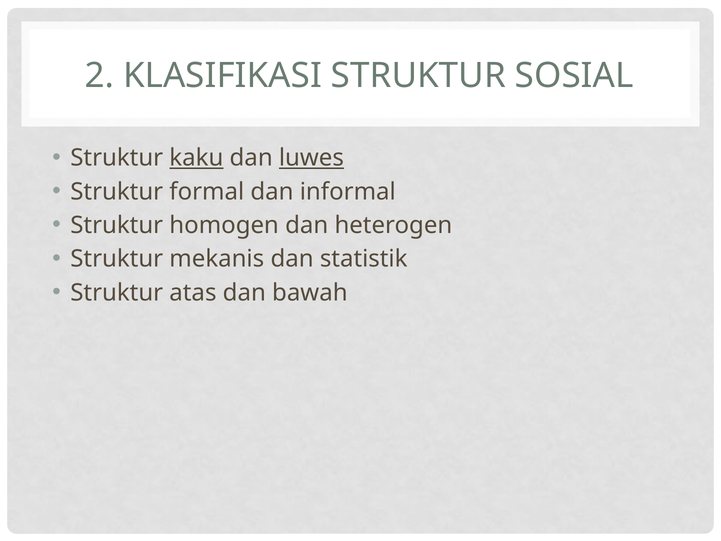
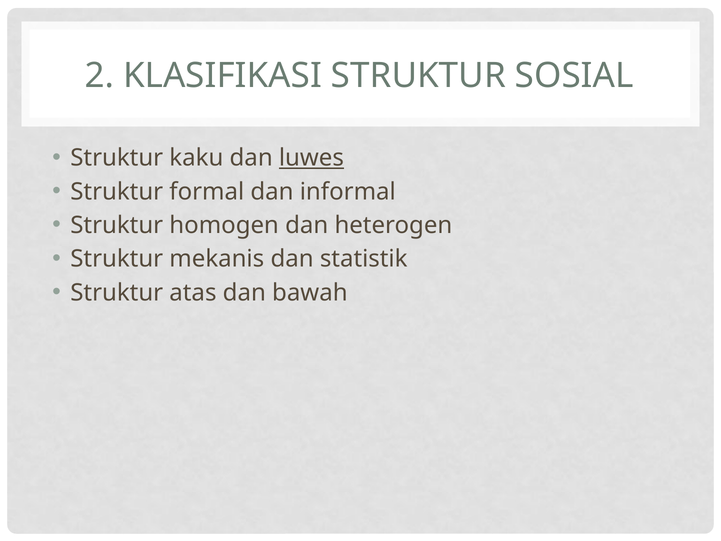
kaku underline: present -> none
